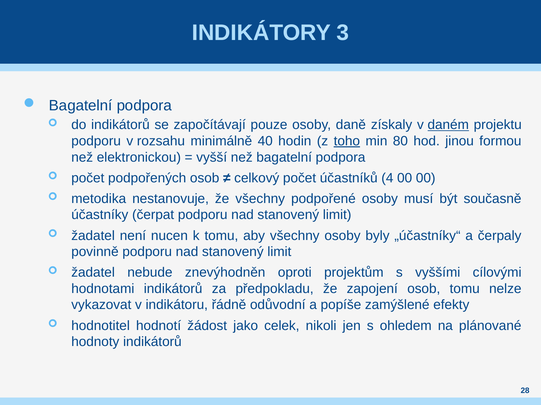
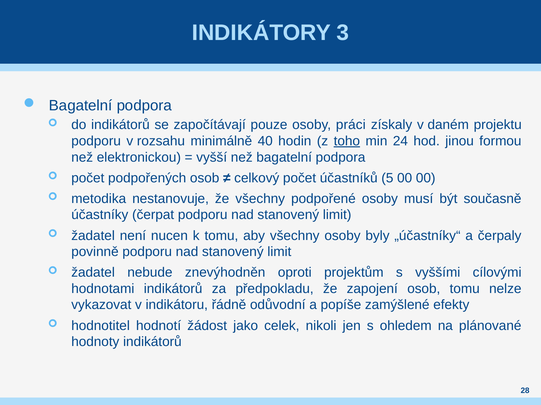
daně: daně -> práci
daném underline: present -> none
80: 80 -> 24
4: 4 -> 5
